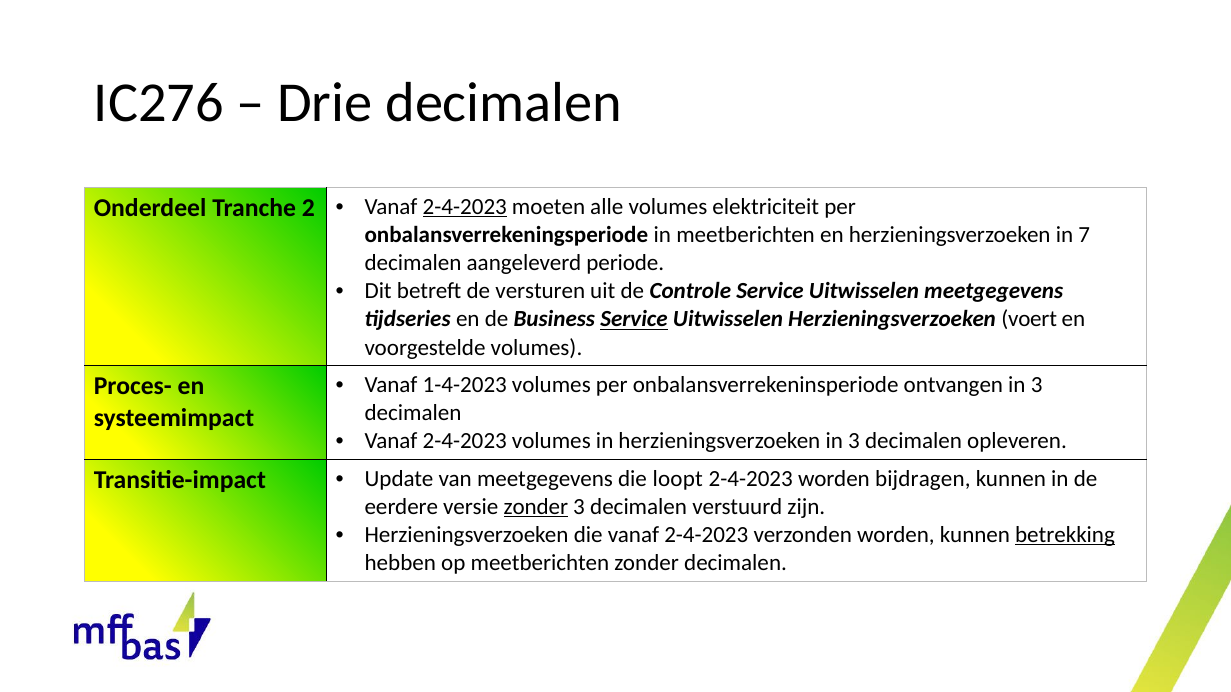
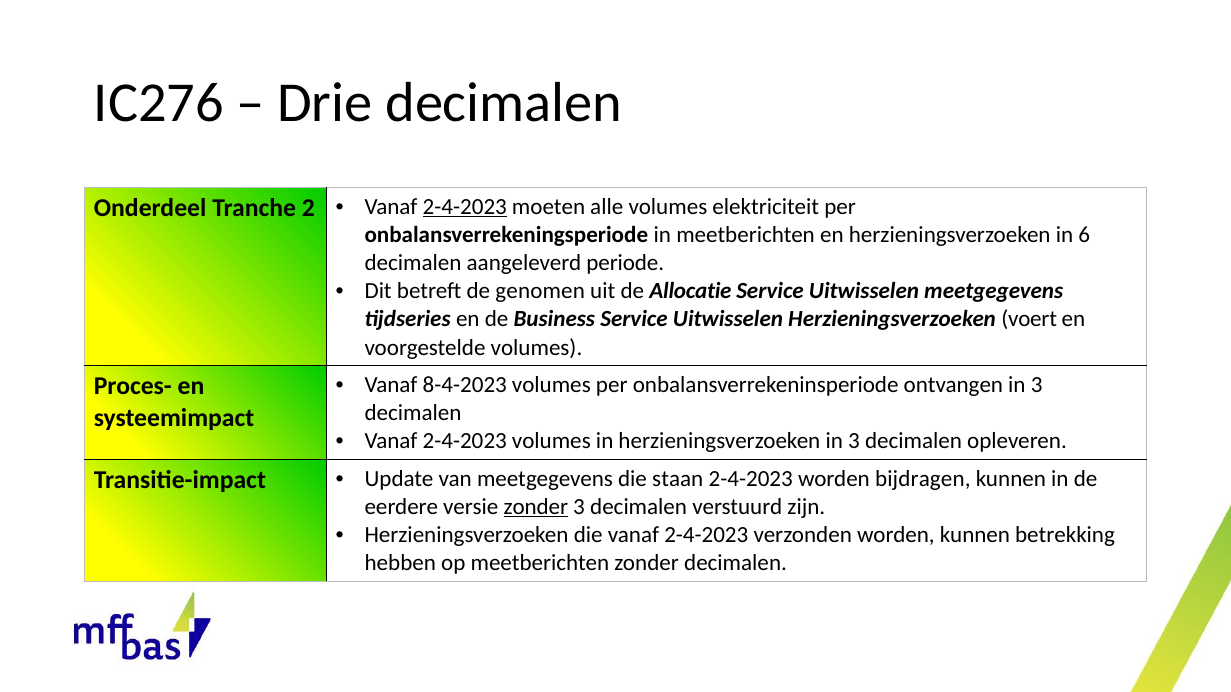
7: 7 -> 6
versturen: versturen -> genomen
Controle: Controle -> Allocatie
Service at (634, 319) underline: present -> none
1-4-2023: 1-4-2023 -> 8-4-2023
loopt: loopt -> staan
betrekking underline: present -> none
